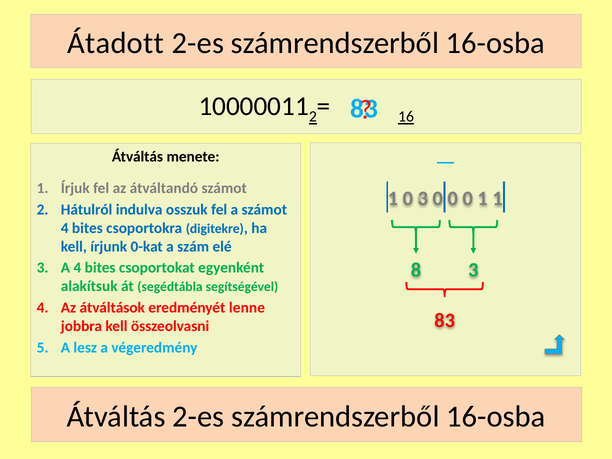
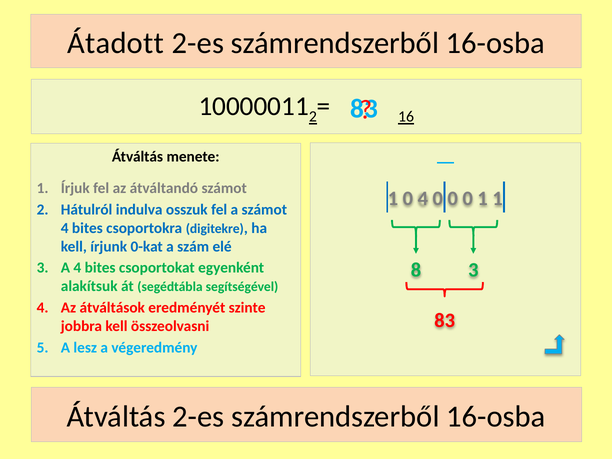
0 3: 3 -> 4
lenne: lenne -> szinte
